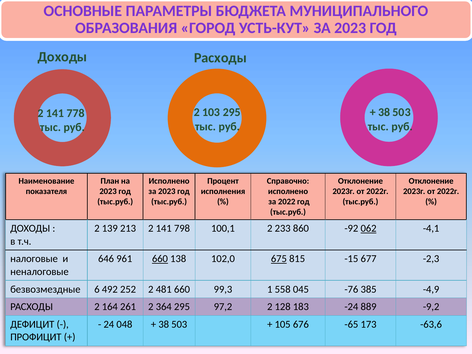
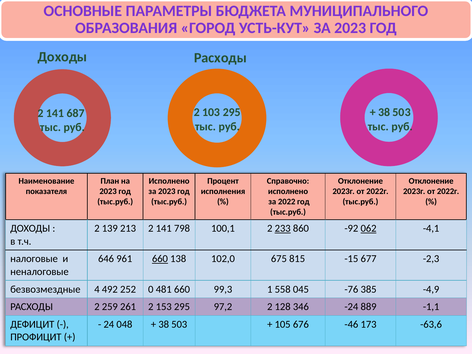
778: 778 -> 687
233 underline: none -> present
675 underline: present -> none
6: 6 -> 4
252 2: 2 -> 0
164: 164 -> 259
364: 364 -> 153
183: 183 -> 346
-9,2: -9,2 -> -1,1
-65: -65 -> -46
